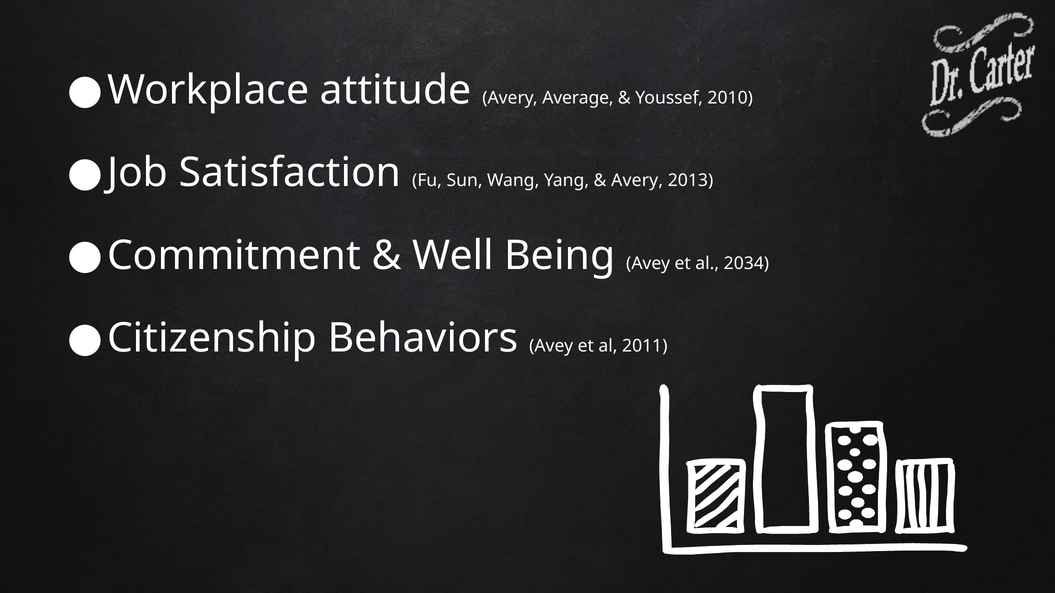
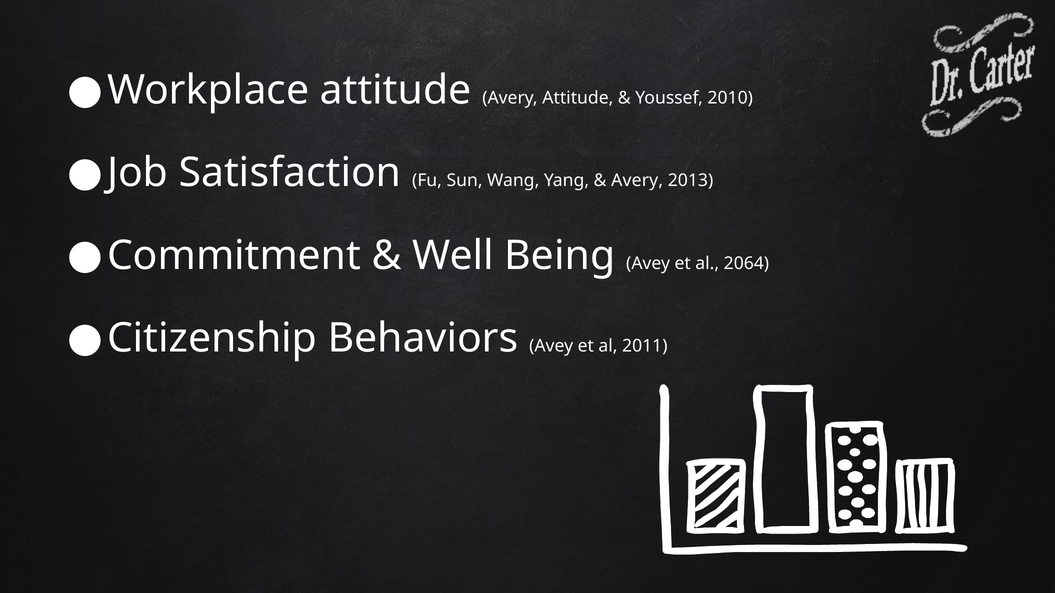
Avery Average: Average -> Attitude
2034: 2034 -> 2064
